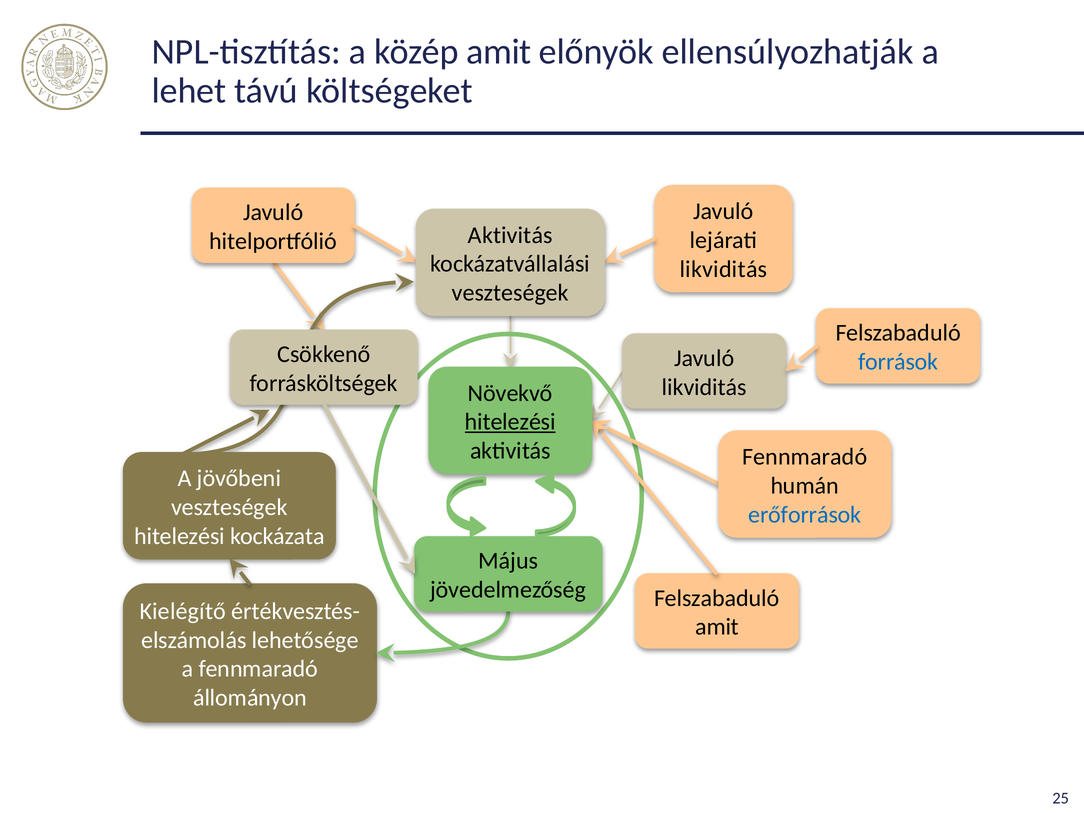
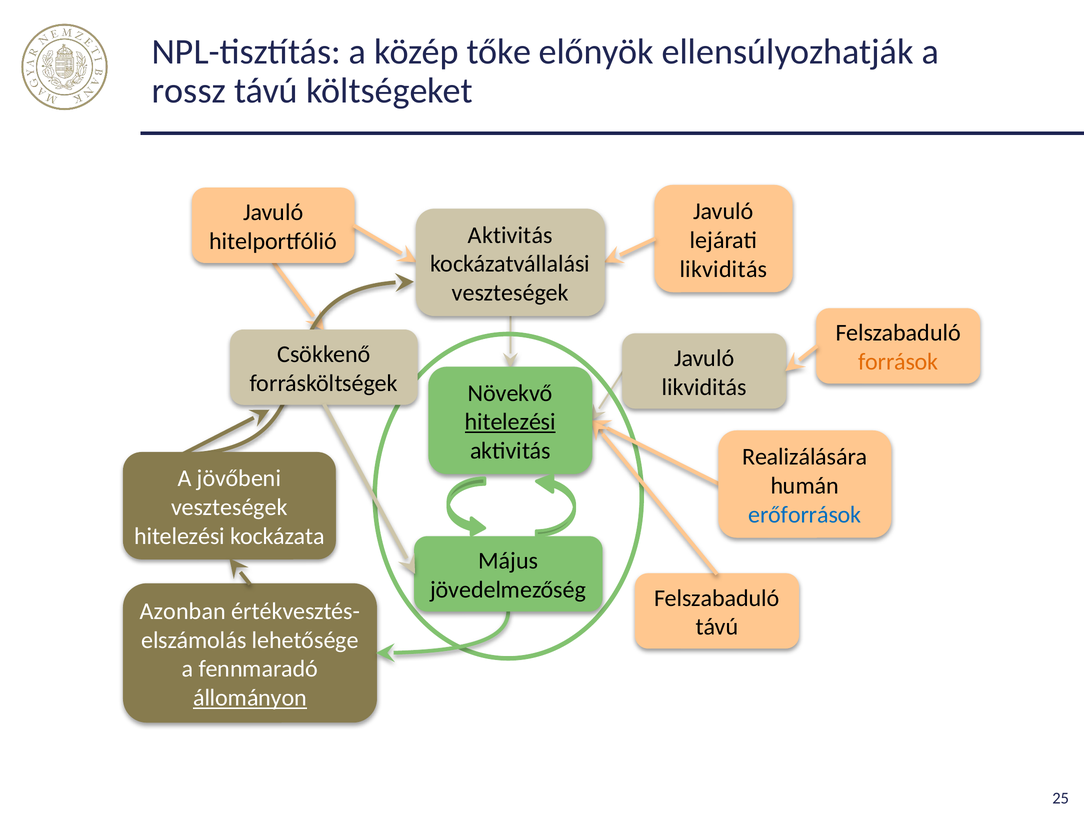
közép amit: amit -> tőke
lehet: lehet -> rossz
források colour: blue -> orange
Fennmaradó at (805, 457): Fennmaradó -> Realizálására
Kielégítő: Kielégítő -> Azonban
amit at (717, 627): amit -> távú
állományon underline: none -> present
